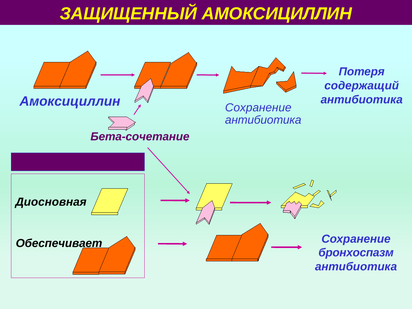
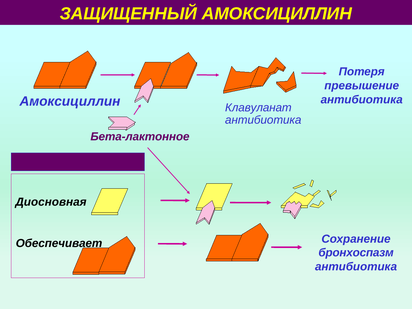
содержащий: содержащий -> превышение
Сохранение at (258, 108): Сохранение -> Клавуланат
Бета-сочетание: Бета-сочетание -> Бета-лактонное
